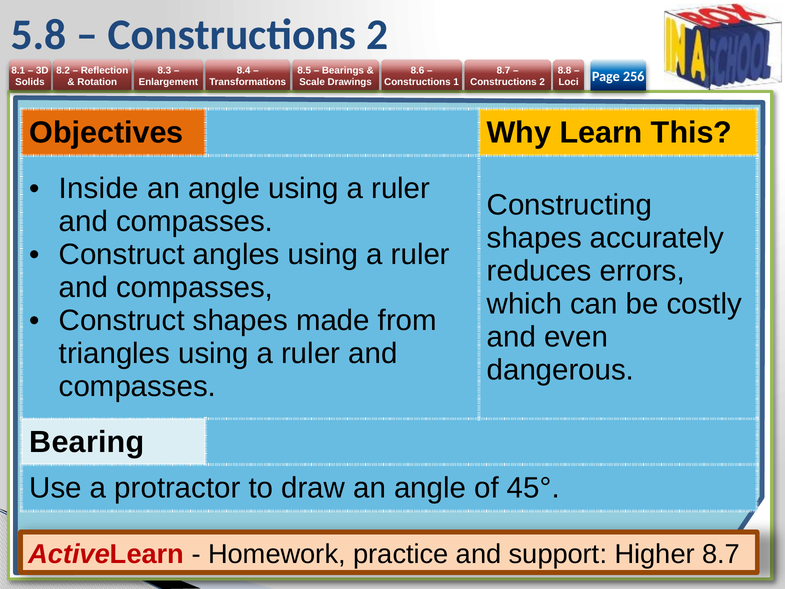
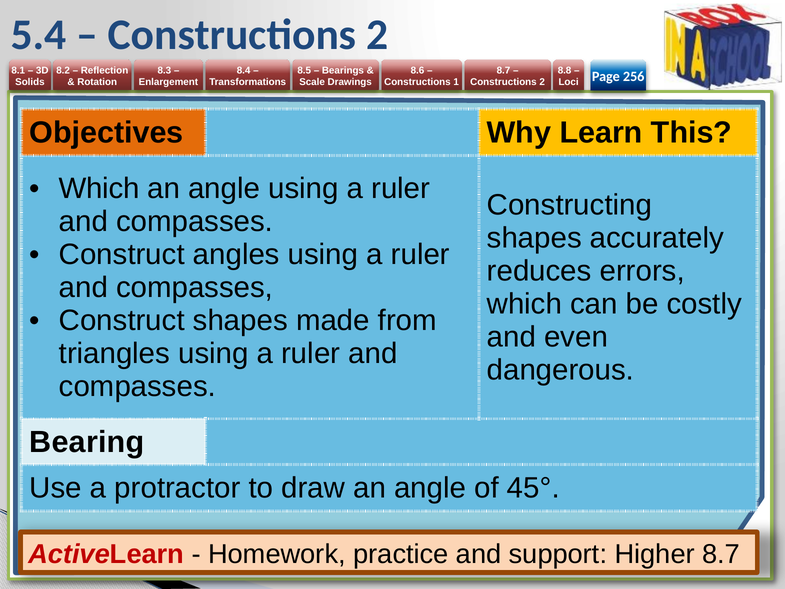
5.8: 5.8 -> 5.4
Inside at (99, 188): Inside -> Which
